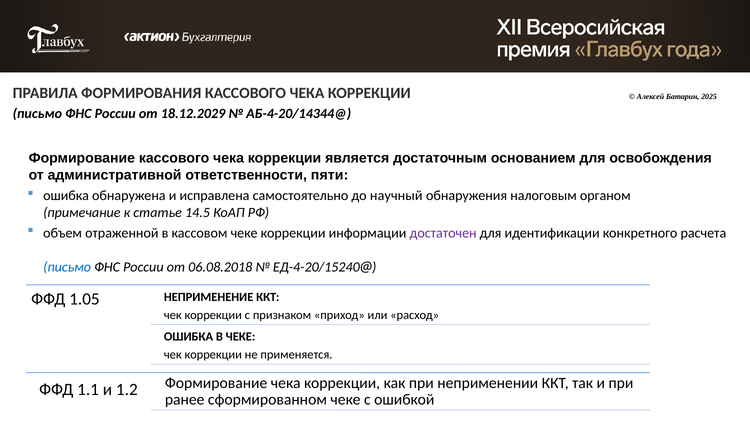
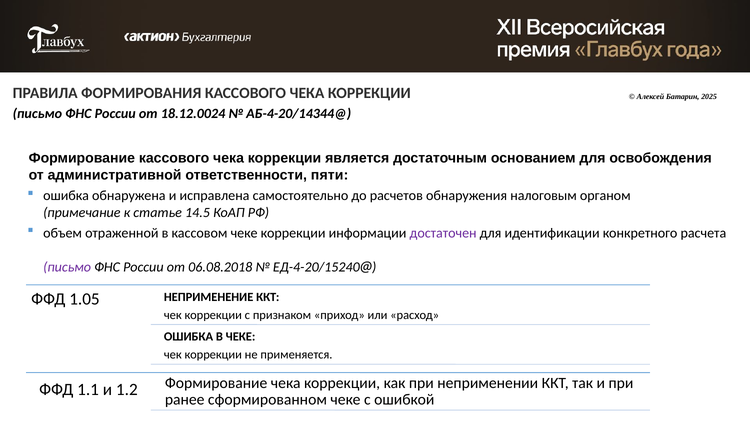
18.12.2029: 18.12.2029 -> 18.12.0024
научный: научный -> расчетов
письмо at (67, 267) colour: blue -> purple
